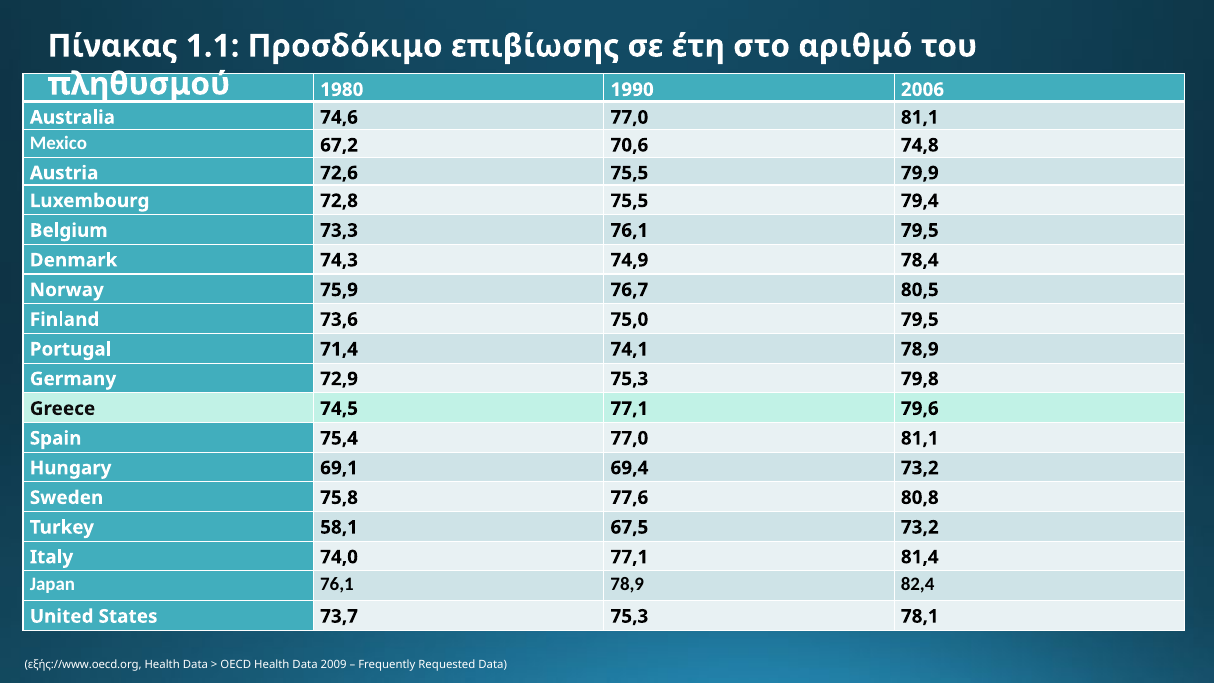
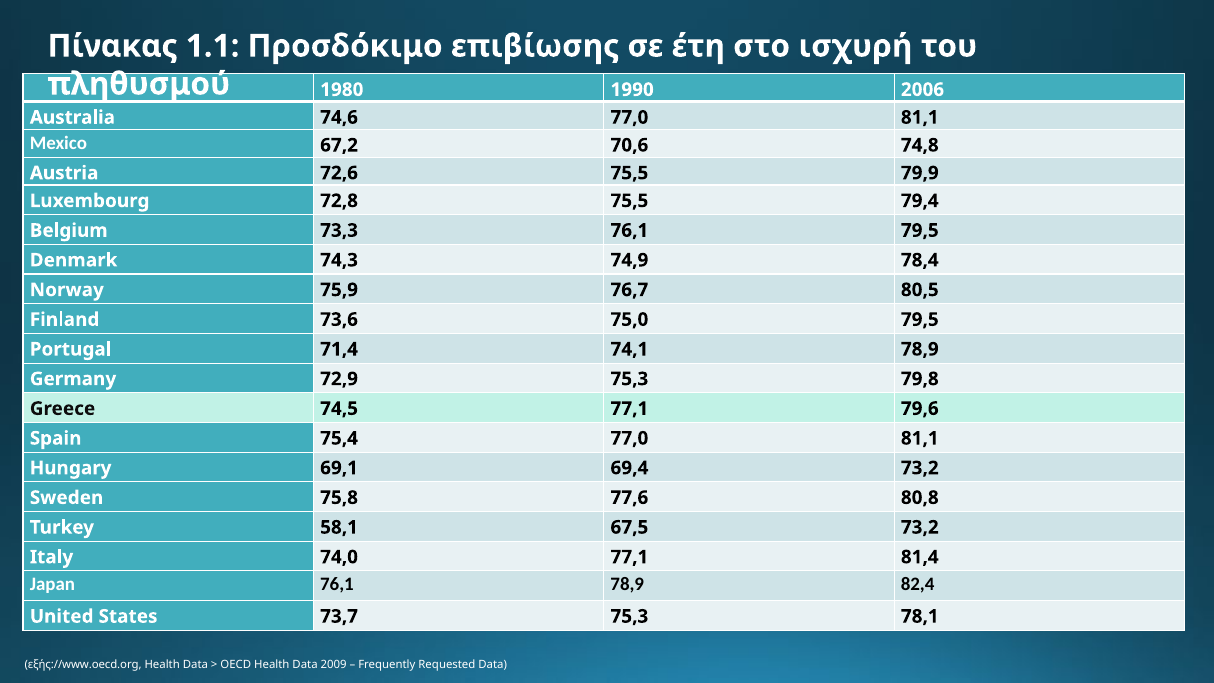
αριθμό: αριθμό -> ισχυρή
